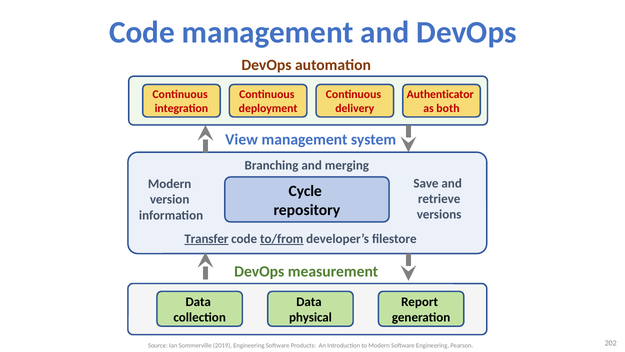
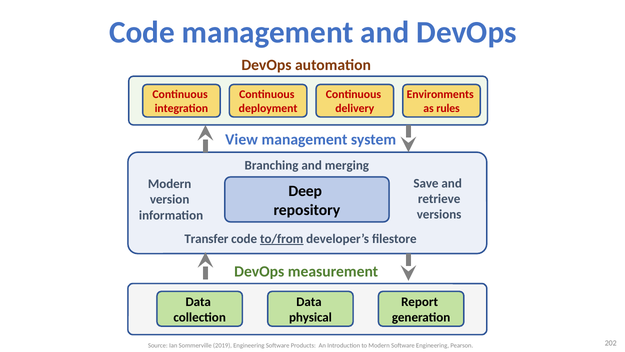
Authenticator: Authenticator -> Environments
both: both -> rules
Cycle: Cycle -> Deep
Transfer underline: present -> none
